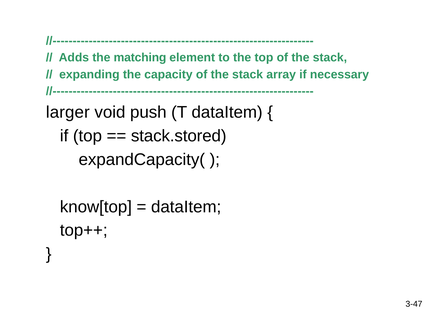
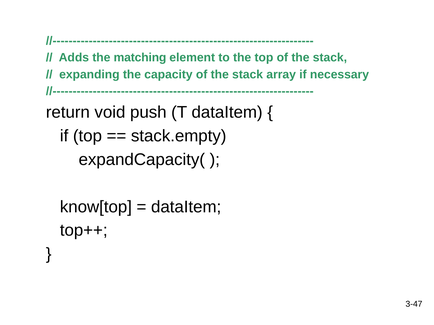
larger: larger -> return
stack.stored: stack.stored -> stack.empty
